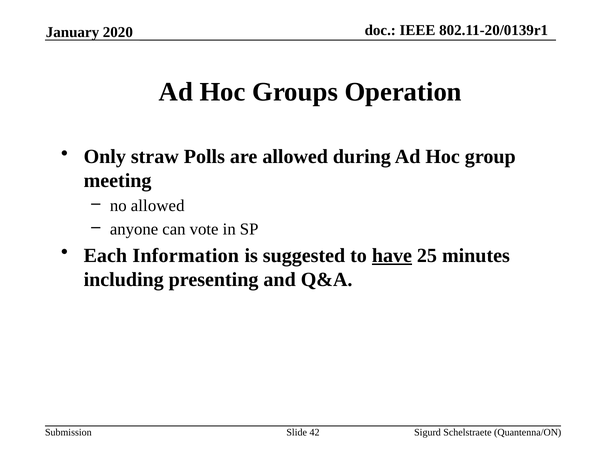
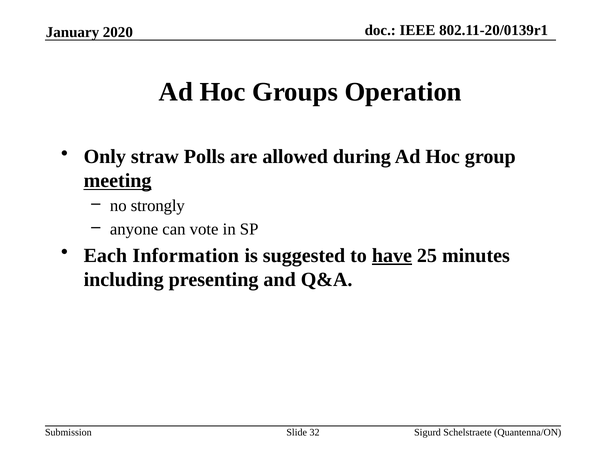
meeting underline: none -> present
no allowed: allowed -> strongly
42: 42 -> 32
